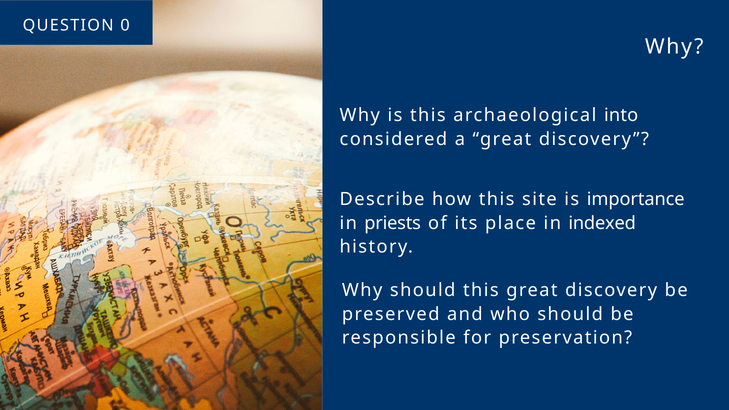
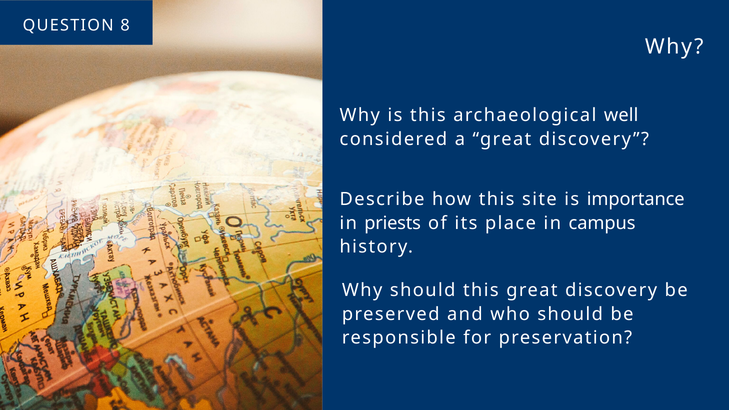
0: 0 -> 8
into: into -> well
indexed: indexed -> campus
